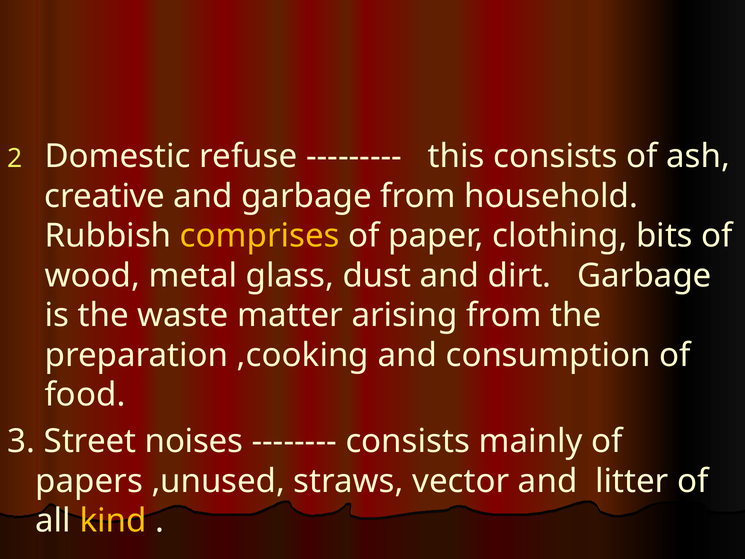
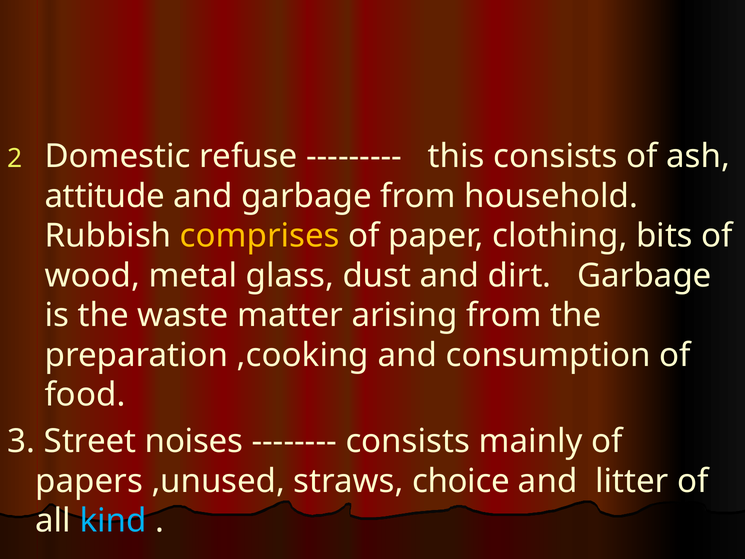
creative: creative -> attitude
vector: vector -> choice
kind colour: yellow -> light blue
